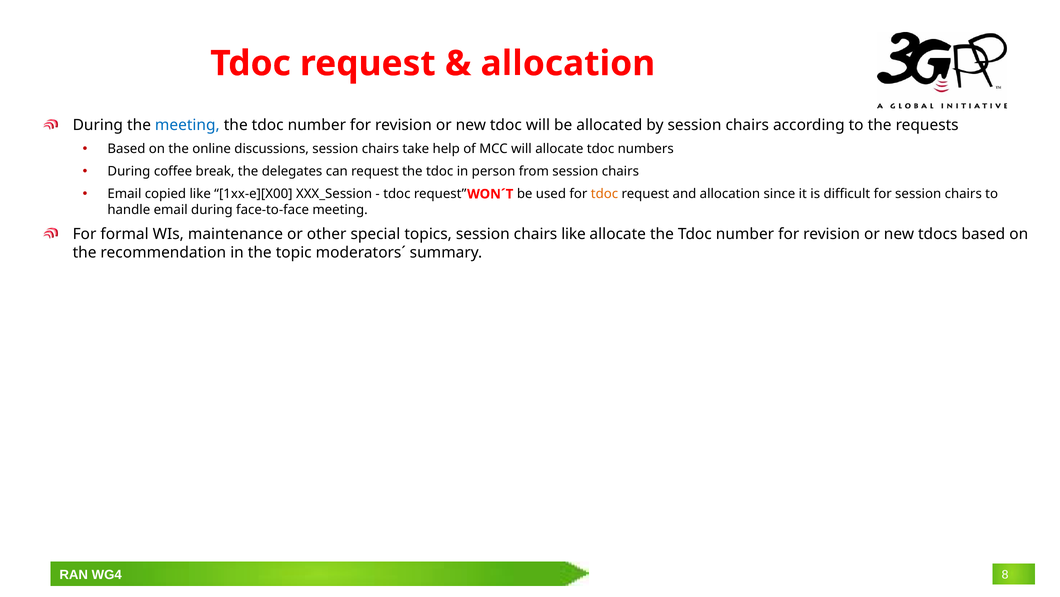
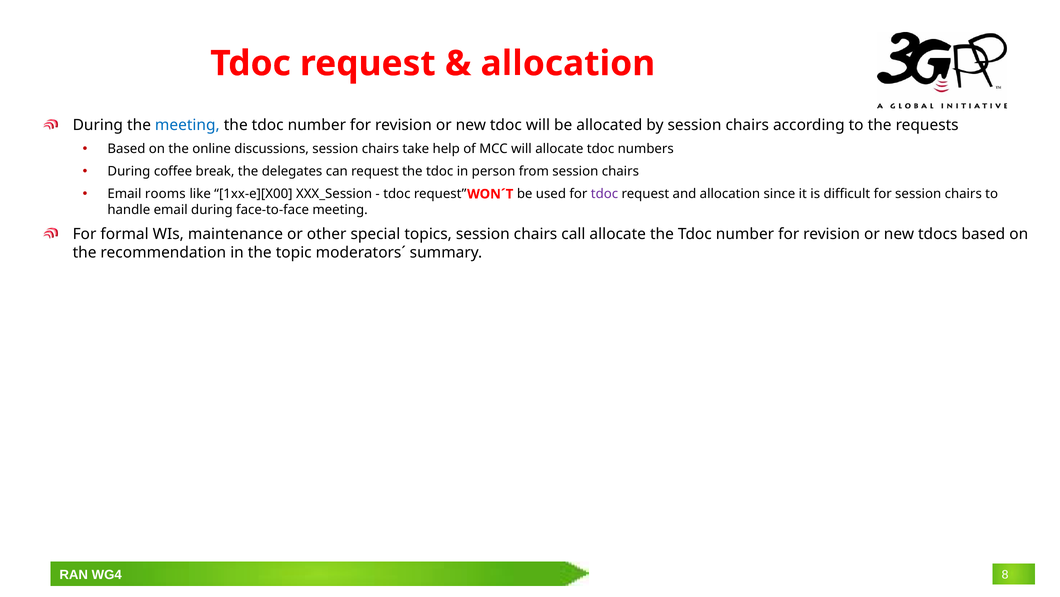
copied: copied -> rooms
tdoc at (604, 194) colour: orange -> purple
chairs like: like -> call
